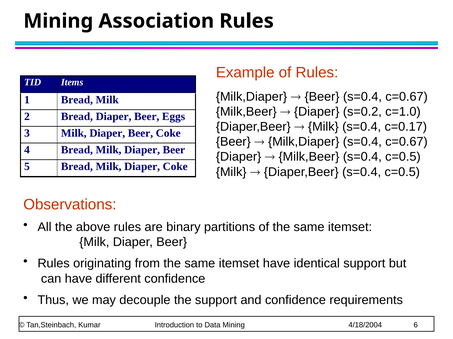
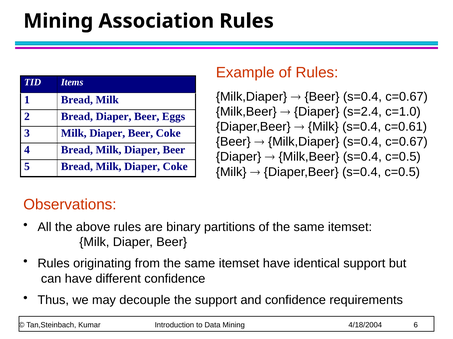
s=0.2: s=0.2 -> s=2.4
c=0.17: c=0.17 -> c=0.61
